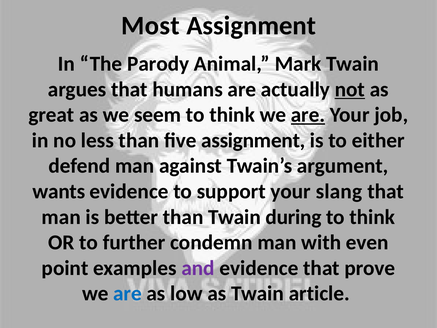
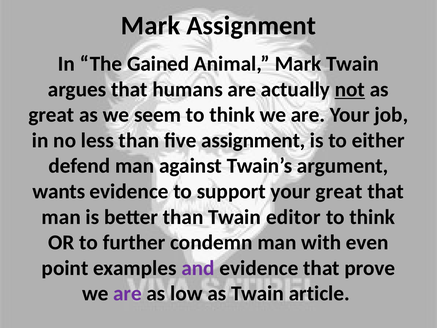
Most at (150, 26): Most -> Mark
Parody: Parody -> Gained
are at (308, 115) underline: present -> none
your slang: slang -> great
during: during -> editor
are at (127, 293) colour: blue -> purple
